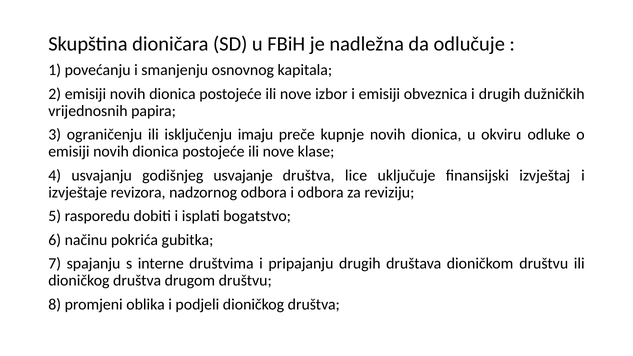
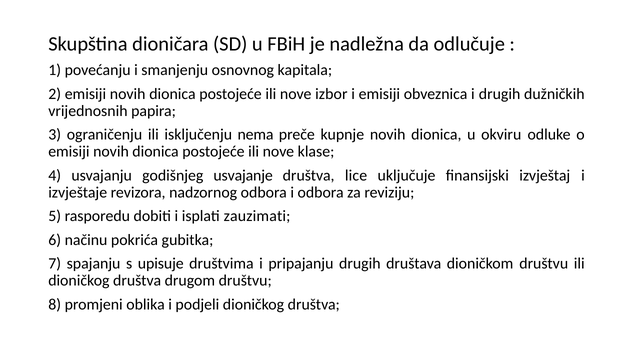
imaju: imaju -> nema
bogatstvo: bogatstvo -> zauzimati
interne: interne -> upisuje
